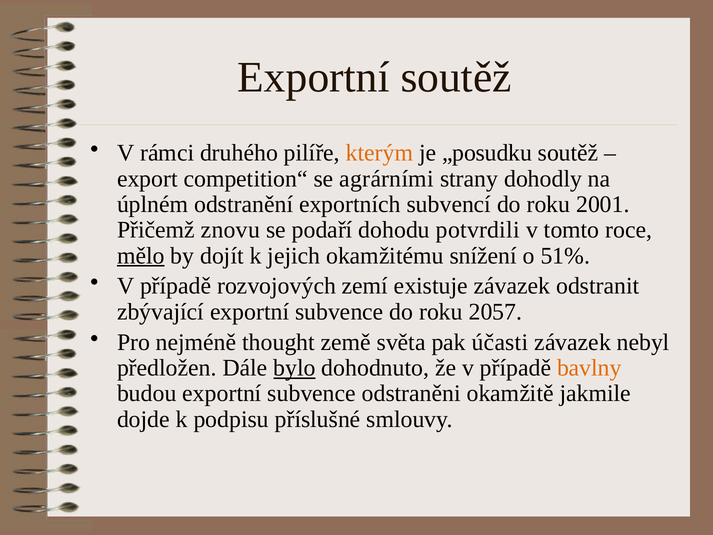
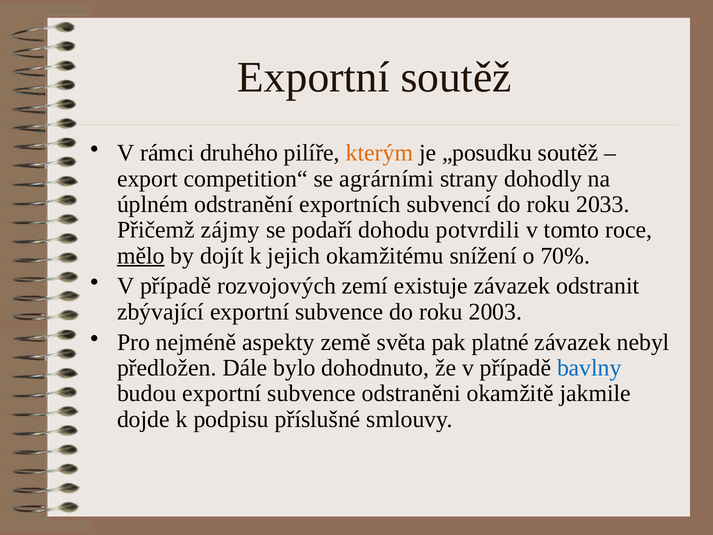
2001: 2001 -> 2033
znovu: znovu -> zájmy
51%: 51% -> 70%
2057: 2057 -> 2003
thought: thought -> aspekty
účasti: účasti -> platné
bylo underline: present -> none
bavlny colour: orange -> blue
